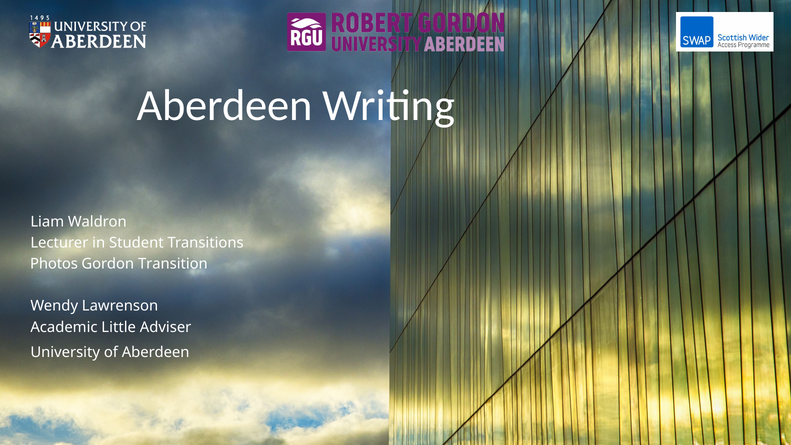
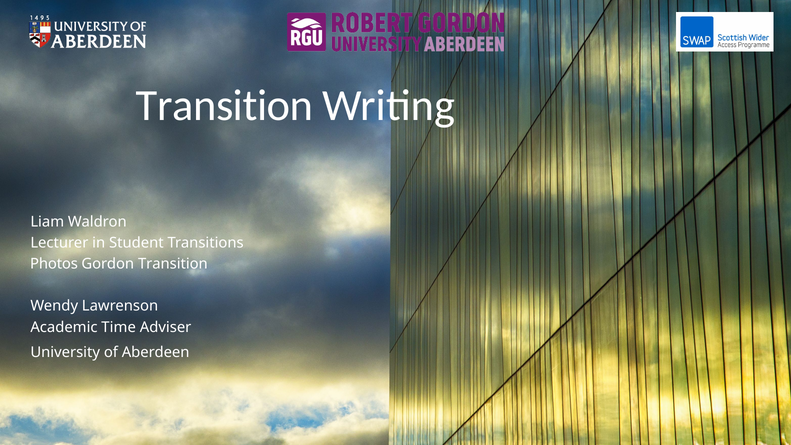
Aberdeen at (225, 106): Aberdeen -> Transition
Little: Little -> Time
